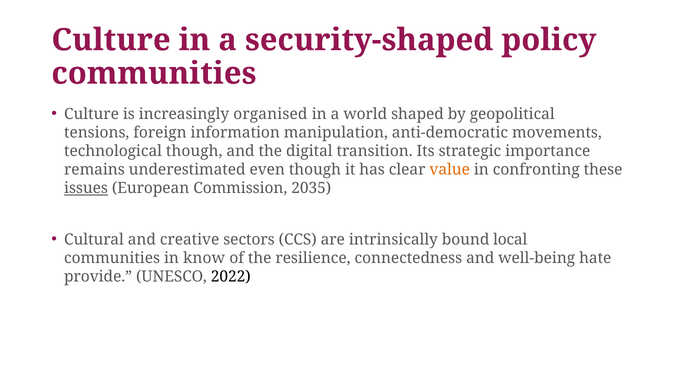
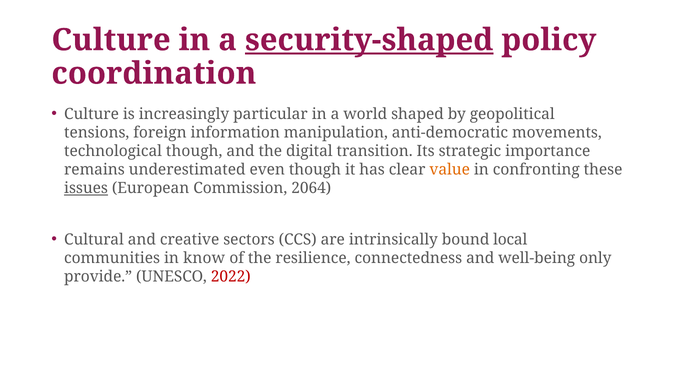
security-shaped underline: none -> present
communities at (154, 73): communities -> coordination
organised: organised -> particular
2035: 2035 -> 2064
hate: hate -> only
2022 colour: black -> red
